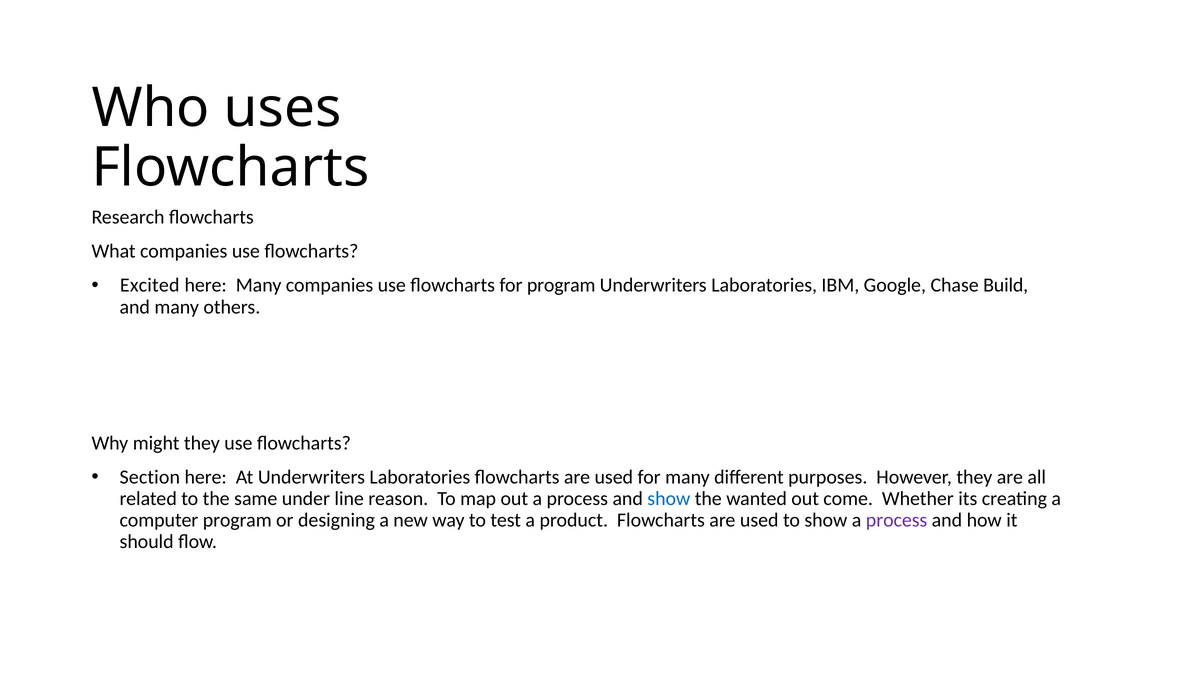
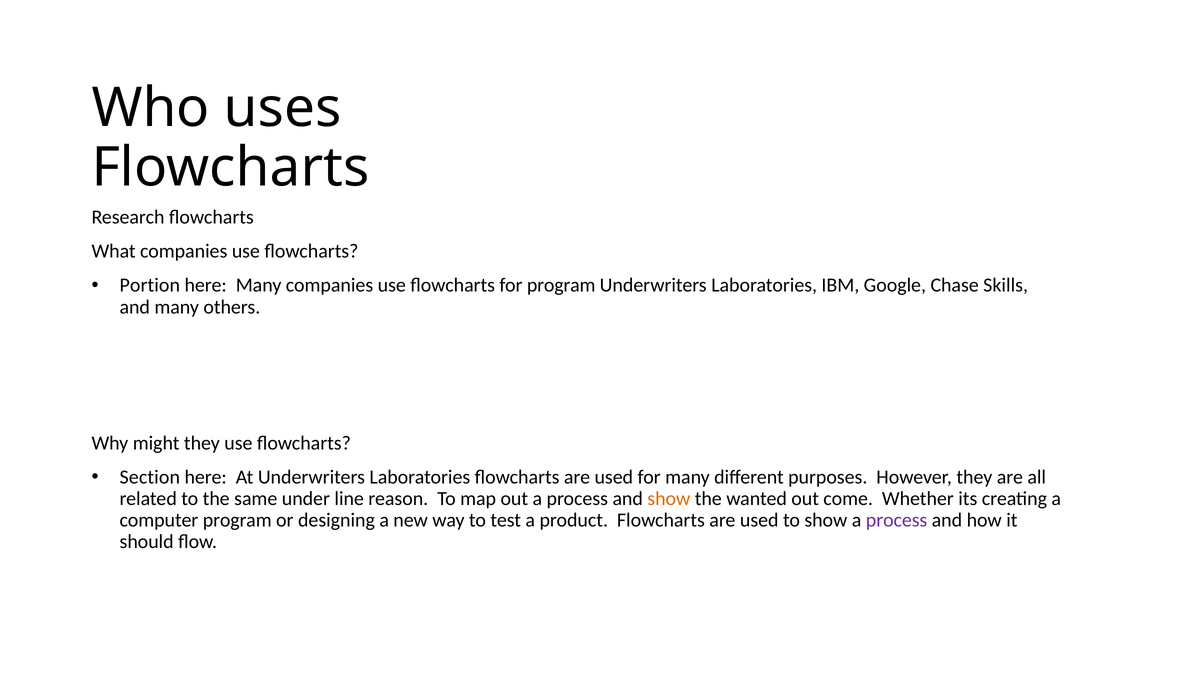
Excited: Excited -> Portion
Build: Build -> Skills
show at (669, 499) colour: blue -> orange
